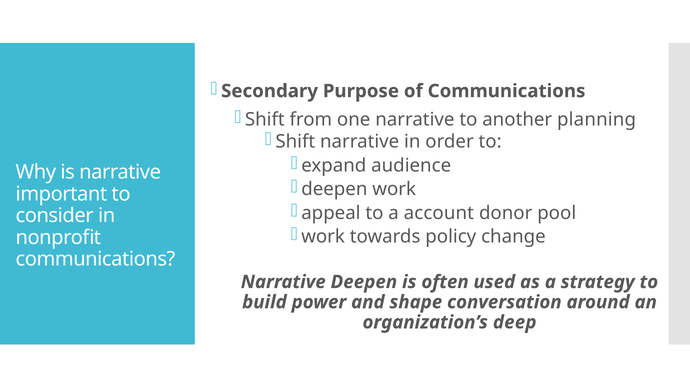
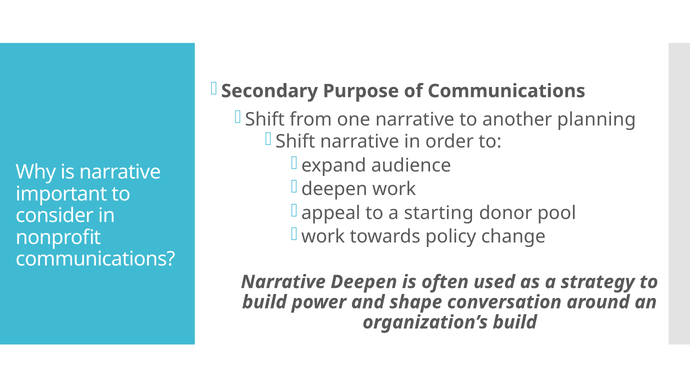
account: account -> starting
organization’s deep: deep -> build
